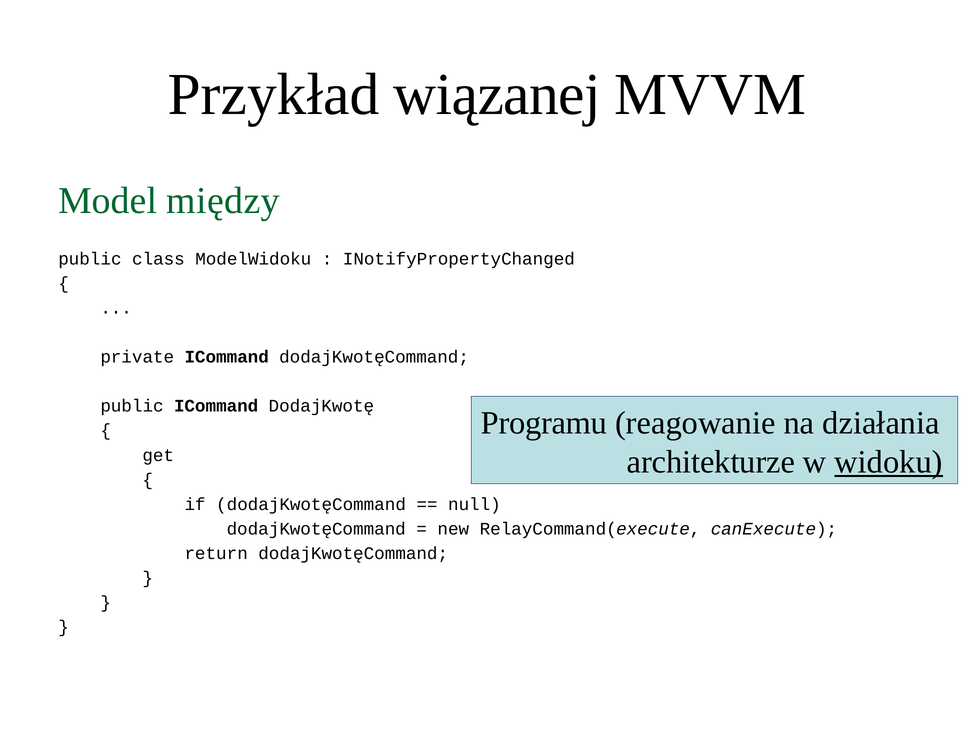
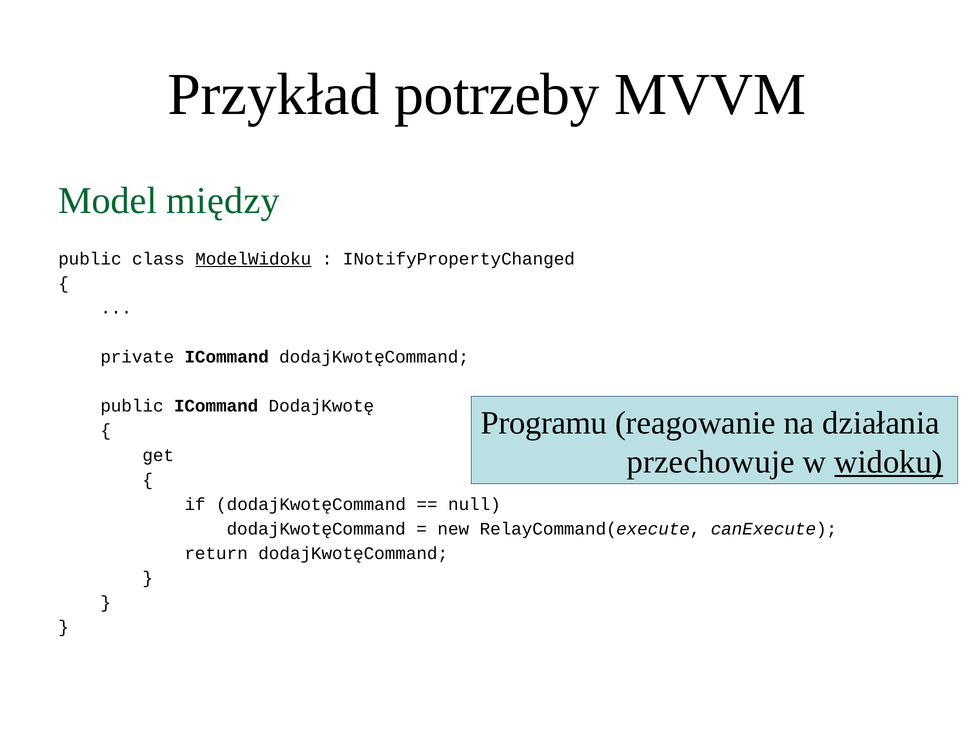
wiązanej: wiązanej -> potrzeby
ModelWidoku underline: none -> present
architekturze: architekturze -> przechowuje
